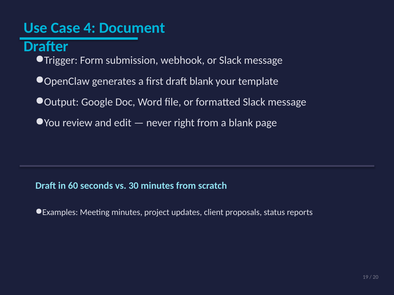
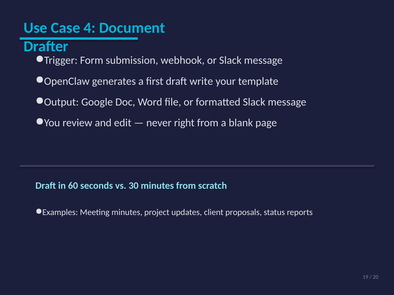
draft blank: blank -> write
